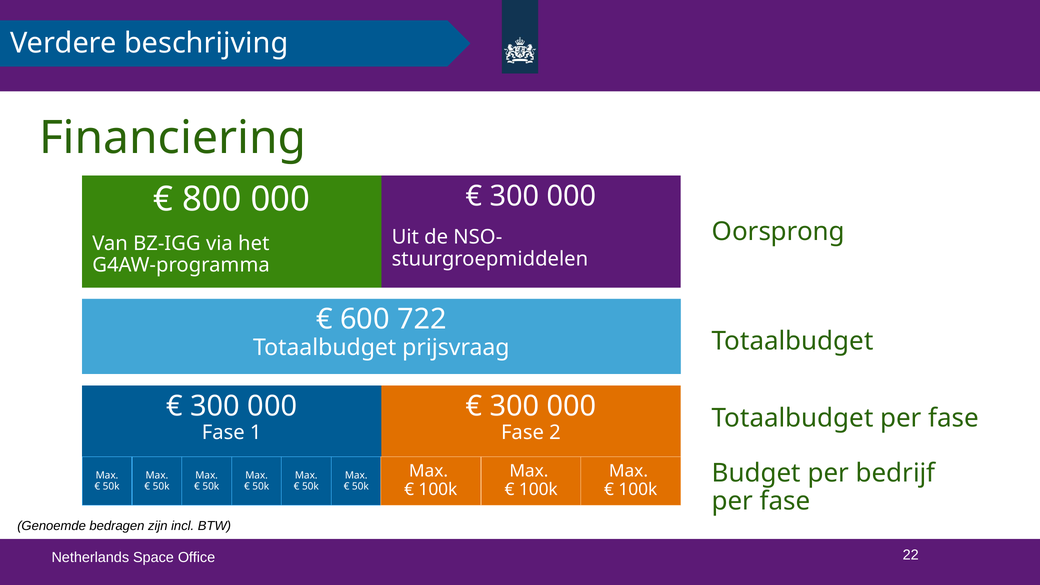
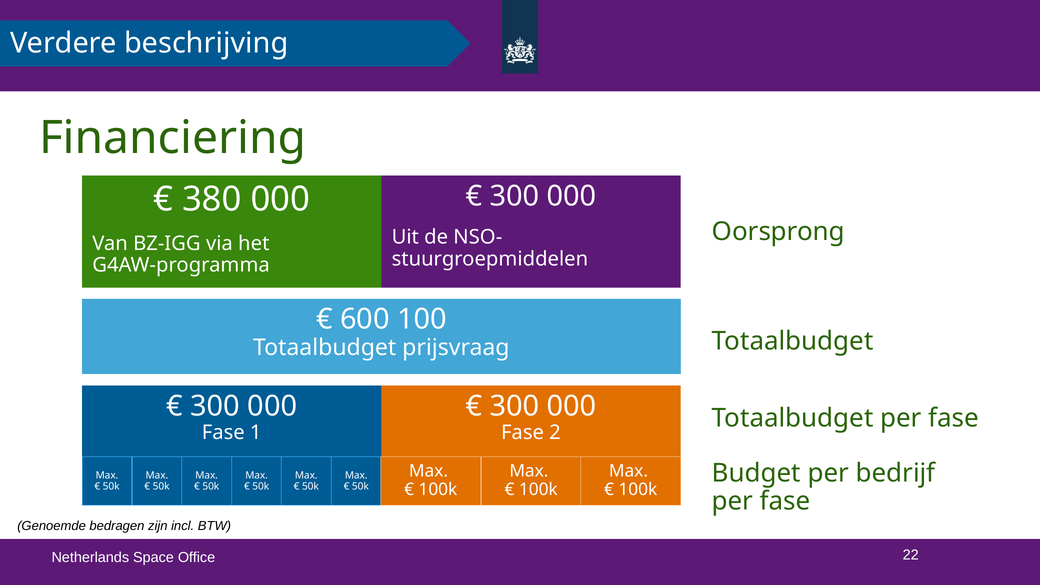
800: 800 -> 380
722: 722 -> 100
